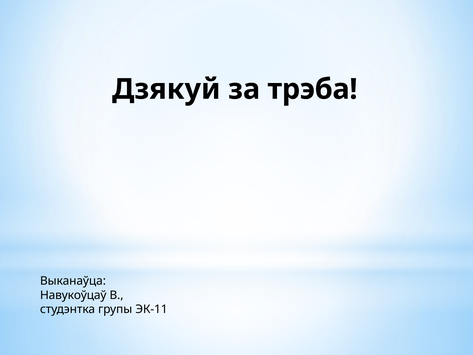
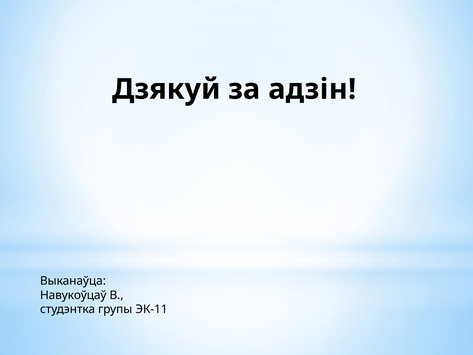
трэба: трэба -> адзін
